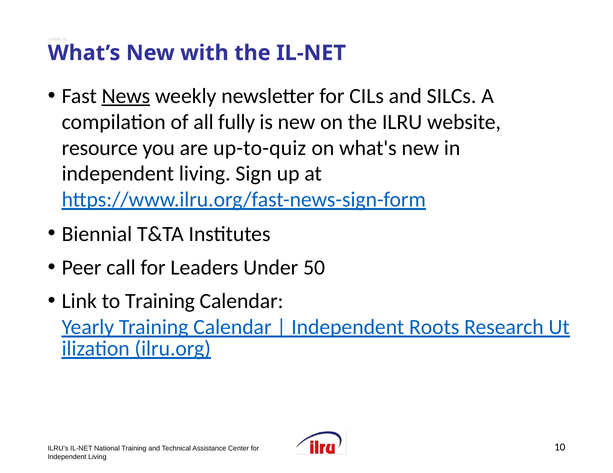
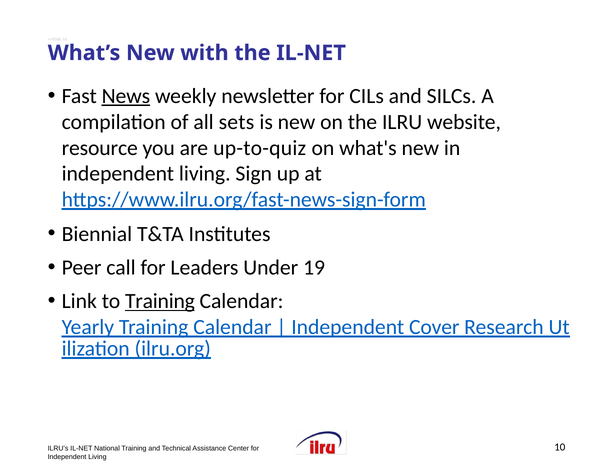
fully: fully -> sets
50: 50 -> 19
Training at (160, 302) underline: none -> present
Roots: Roots -> Cover
